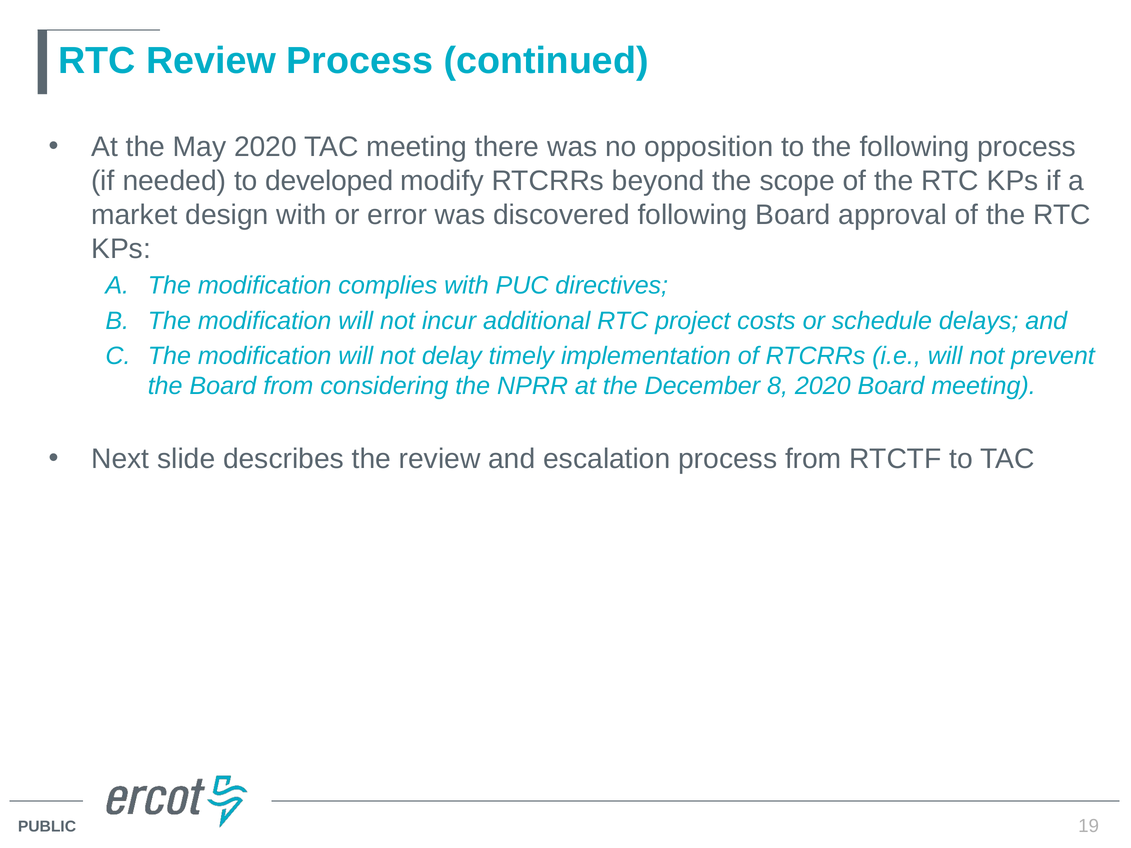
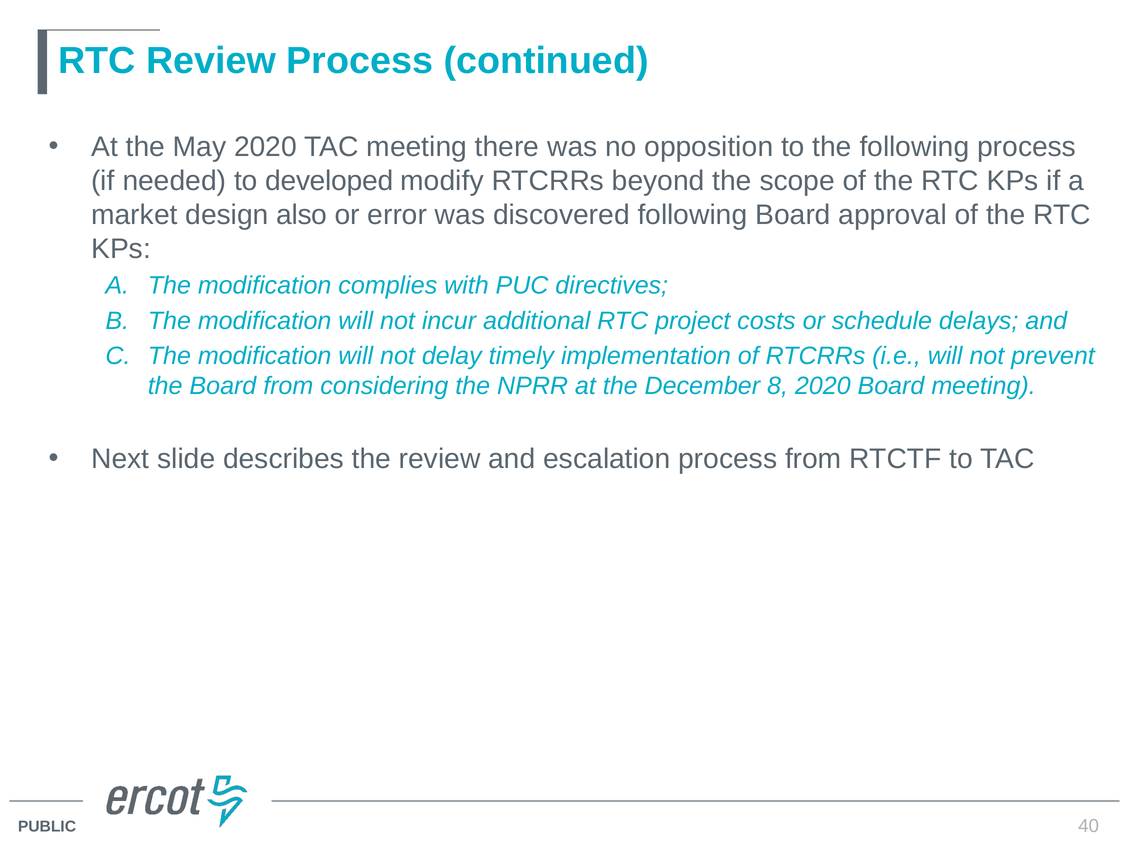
design with: with -> also
19: 19 -> 40
